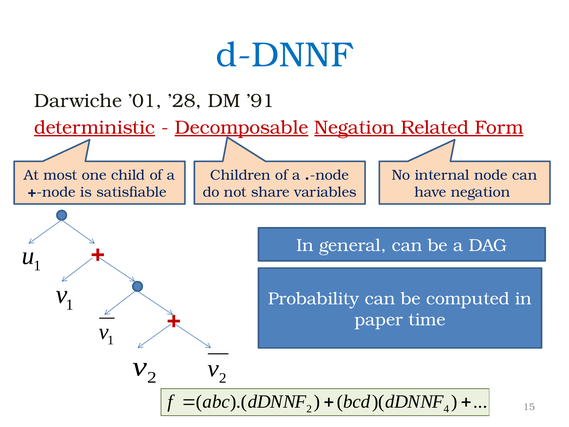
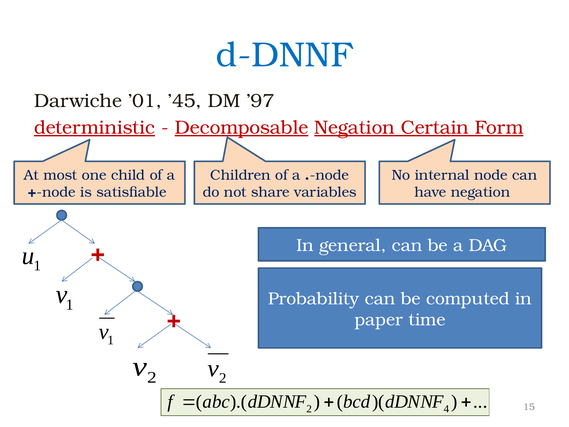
’28: ’28 -> ’45
’91: ’91 -> ’97
Related: Related -> Certain
